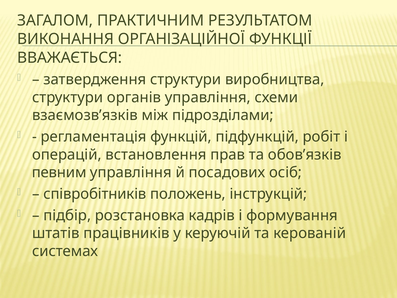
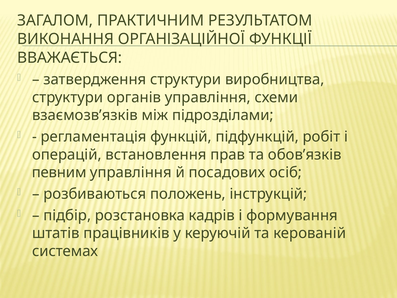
співробітників: співробітників -> розбиваються
